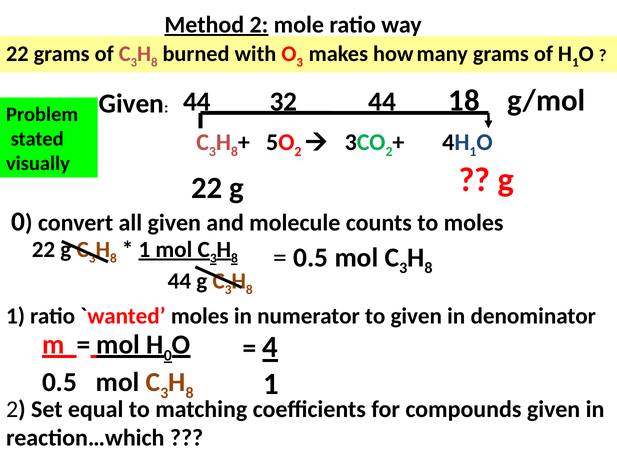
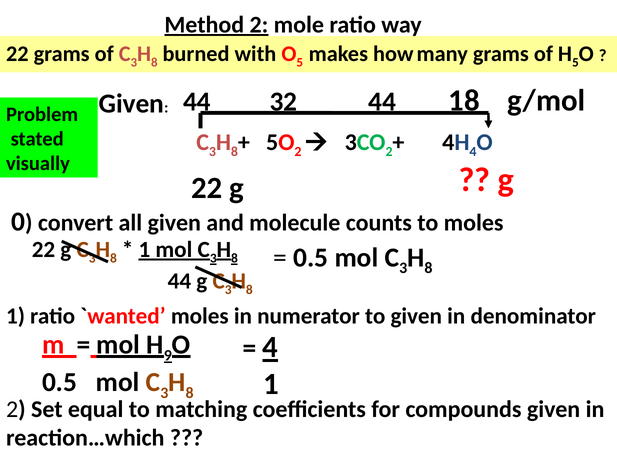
3 at (300, 63): 3 -> 5
1 at (575, 63): 1 -> 5
1 at (473, 152): 1 -> 4
0 at (168, 356): 0 -> 9
